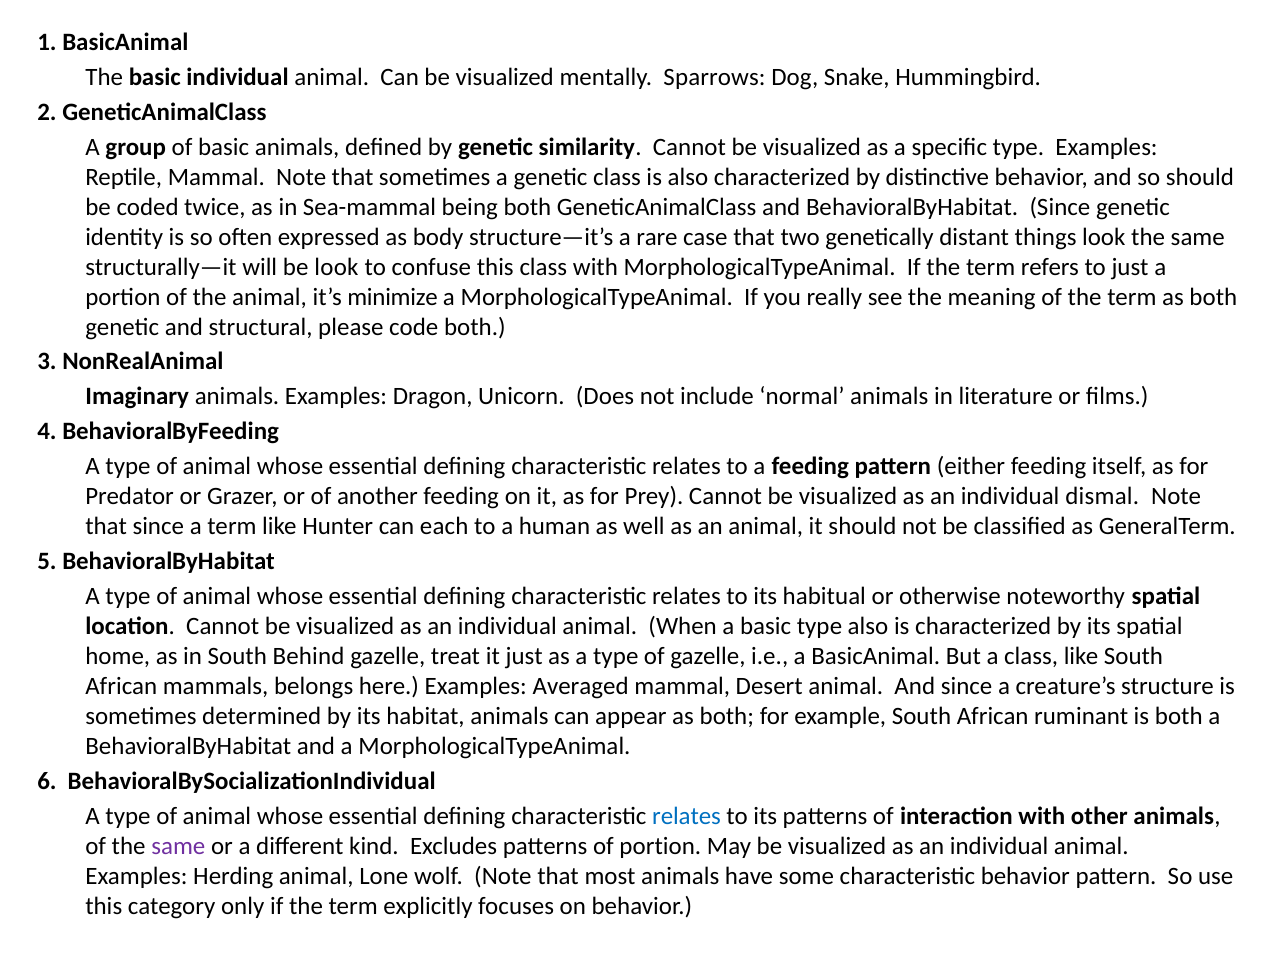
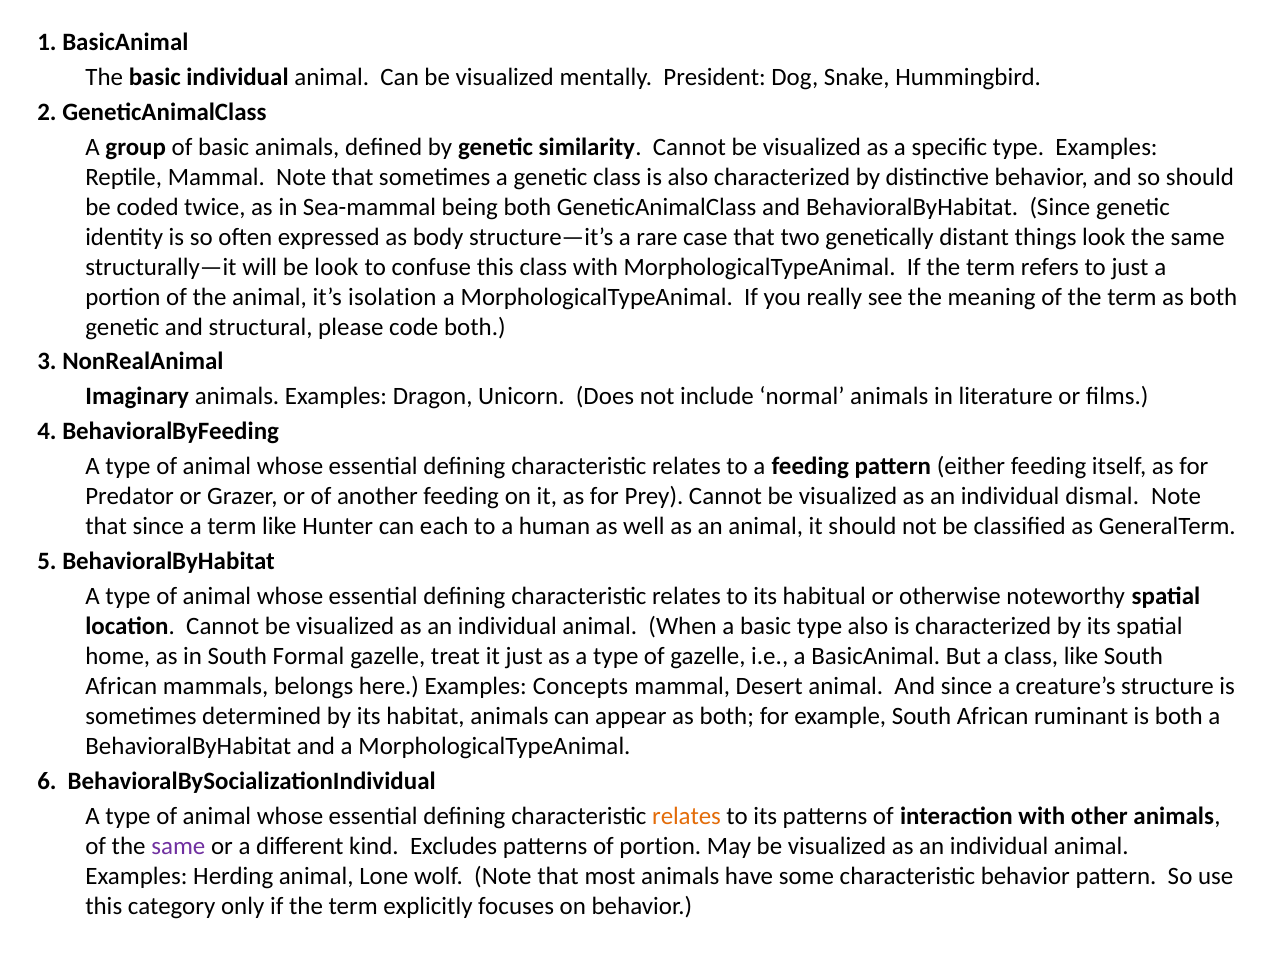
Sparrows: Sparrows -> President
minimize: minimize -> isolation
Behind: Behind -> Formal
Averaged: Averaged -> Concepts
relates at (687, 816) colour: blue -> orange
